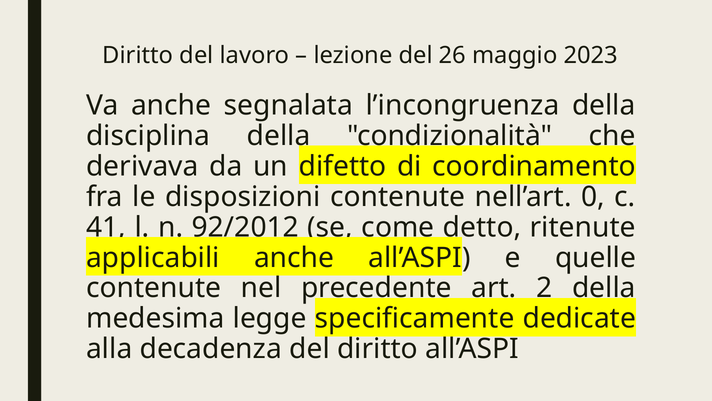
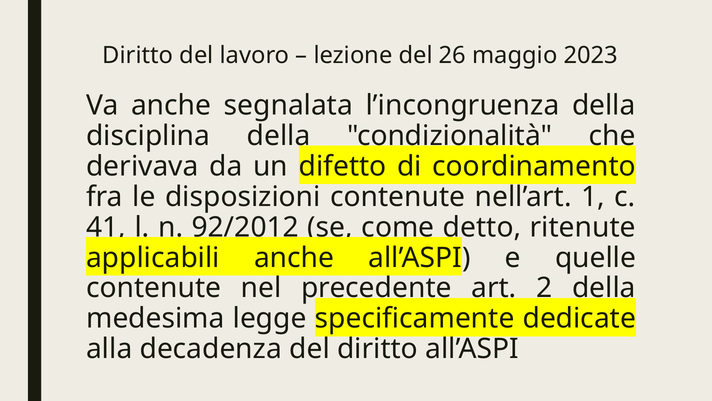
0: 0 -> 1
